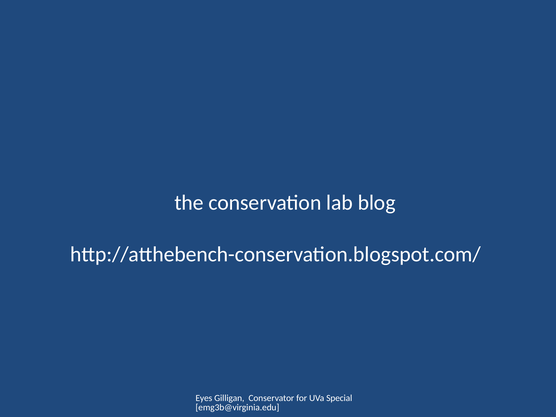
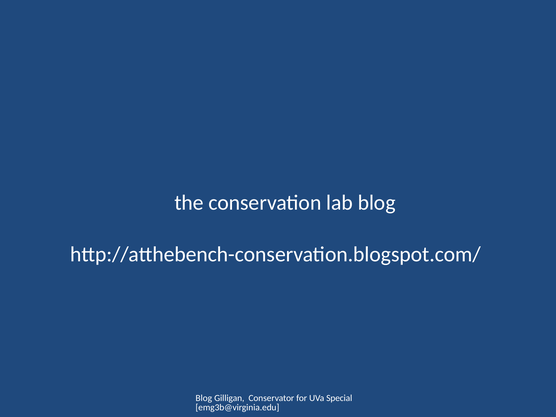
Eyes at (204, 398): Eyes -> Blog
